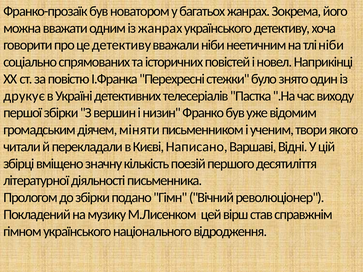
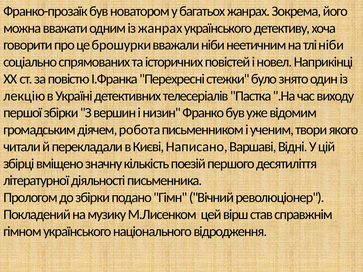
це детективу: детективу -> брошурки
друкує: друкує -> лекцію
міняти: міняти -> робота
